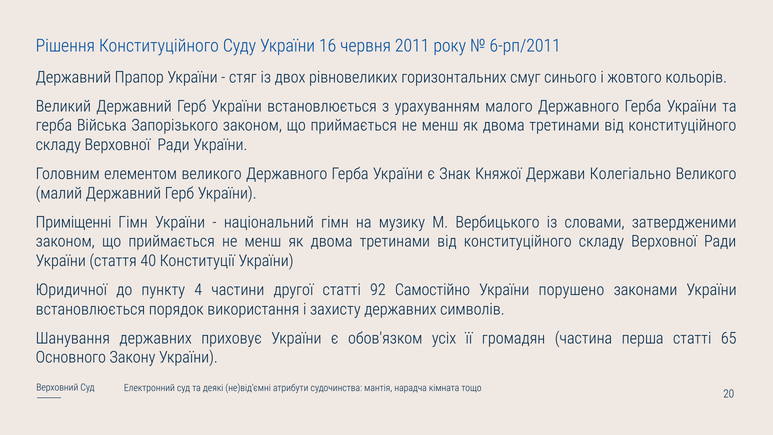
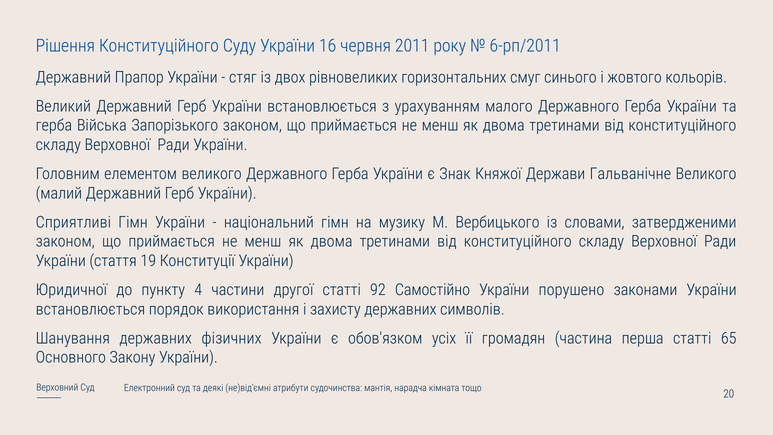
Колегіально: Колегіально -> Гальванічне
Приміщенні: Приміщенні -> Сприятливі
40: 40 -> 19
приховує: приховує -> фізичних
